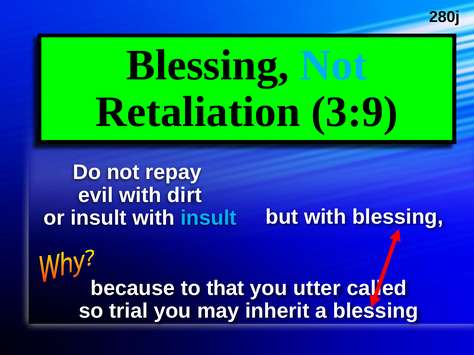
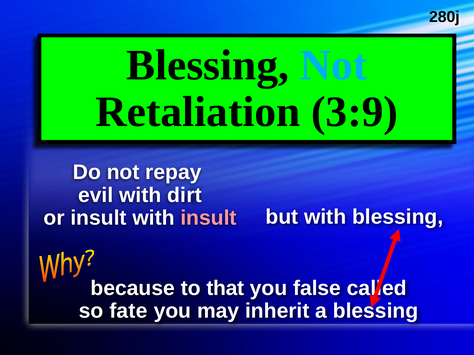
insult at (208, 218) colour: light blue -> pink
utter: utter -> false
trial: trial -> fate
